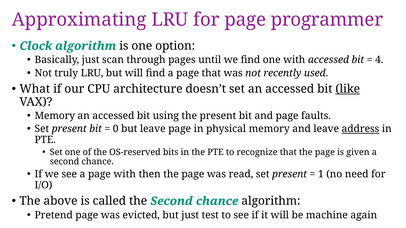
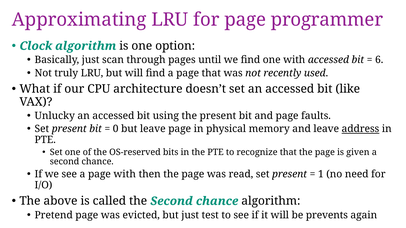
4: 4 -> 6
like underline: present -> none
Memory at (55, 116): Memory -> Unlucky
machine: machine -> prevents
